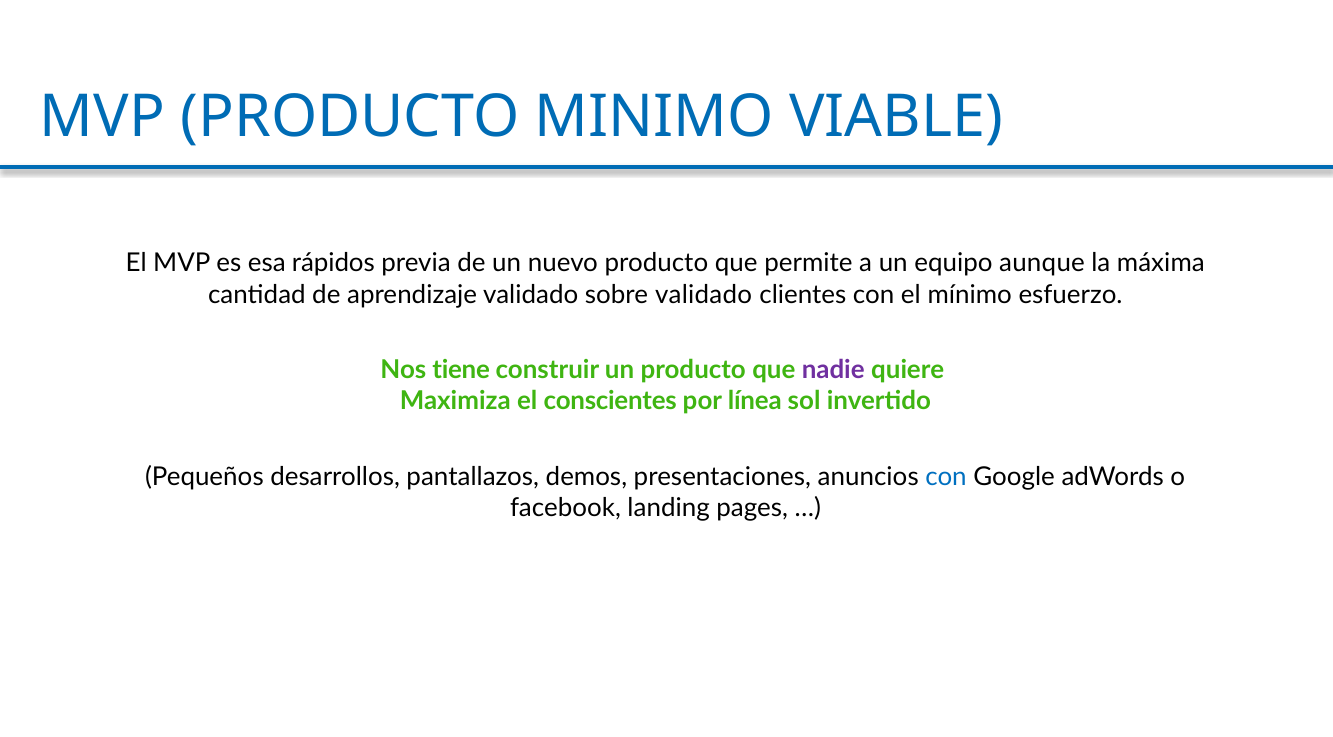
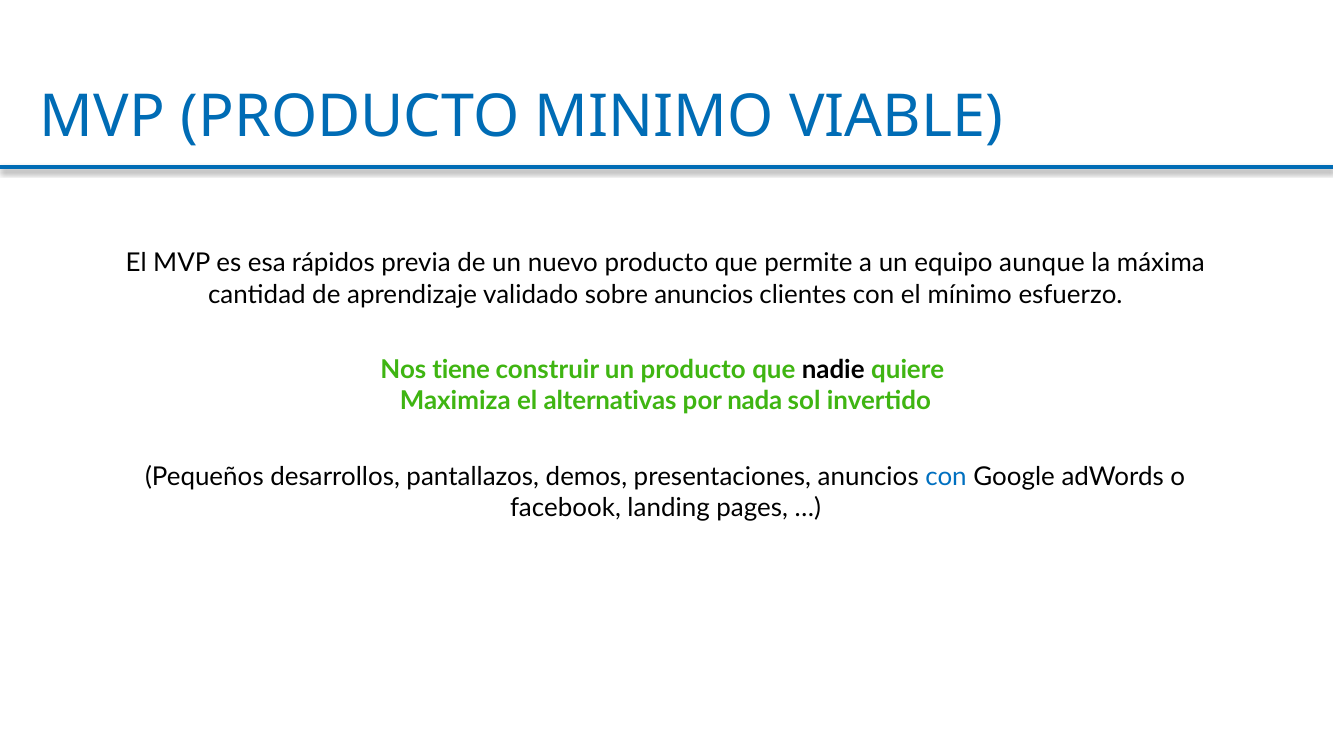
sobre validado: validado -> anuncios
nadie colour: purple -> black
conscientes: conscientes -> alternativas
línea: línea -> nada
